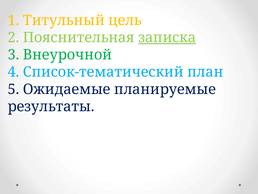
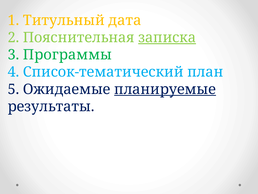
цель: цель -> дата
Внеурочной: Внеурочной -> Программы
планируемые underline: none -> present
